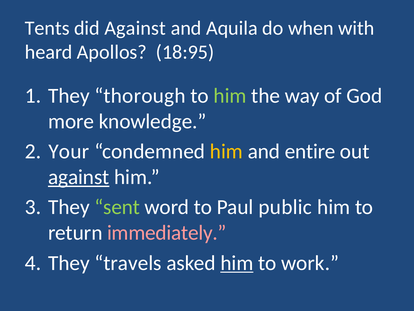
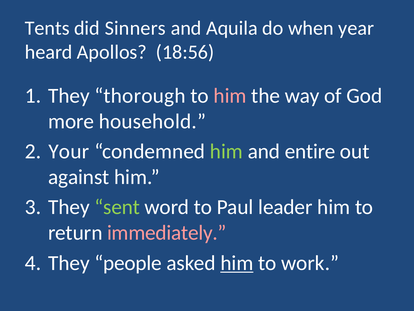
did Against: Against -> Sinners
with: with -> year
18:95: 18:95 -> 18:56
him at (230, 96) colour: light green -> pink
knowledge: knowledge -> household
him at (226, 151) colour: yellow -> light green
against at (79, 177) underline: present -> none
public: public -> leader
travels: travels -> people
